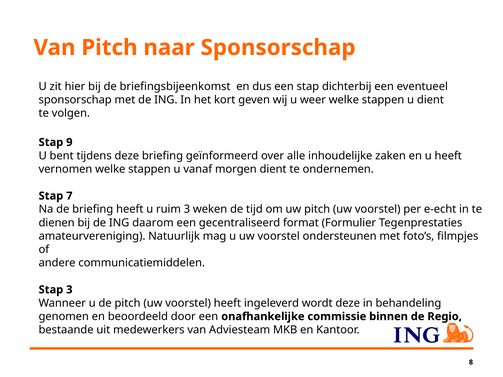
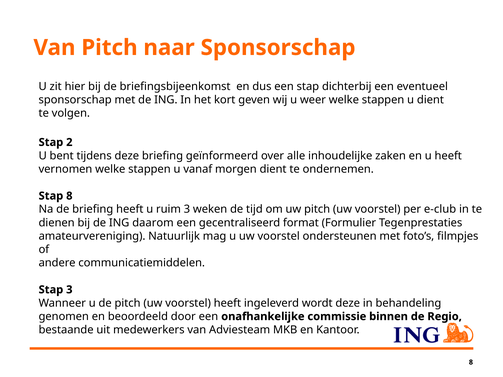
9: 9 -> 2
Stap 7: 7 -> 8
e-echt: e-echt -> e-club
